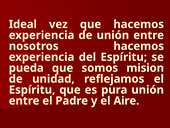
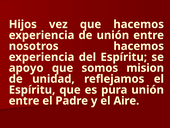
Ideal: Ideal -> Hijos
pueda: pueda -> apoyo
